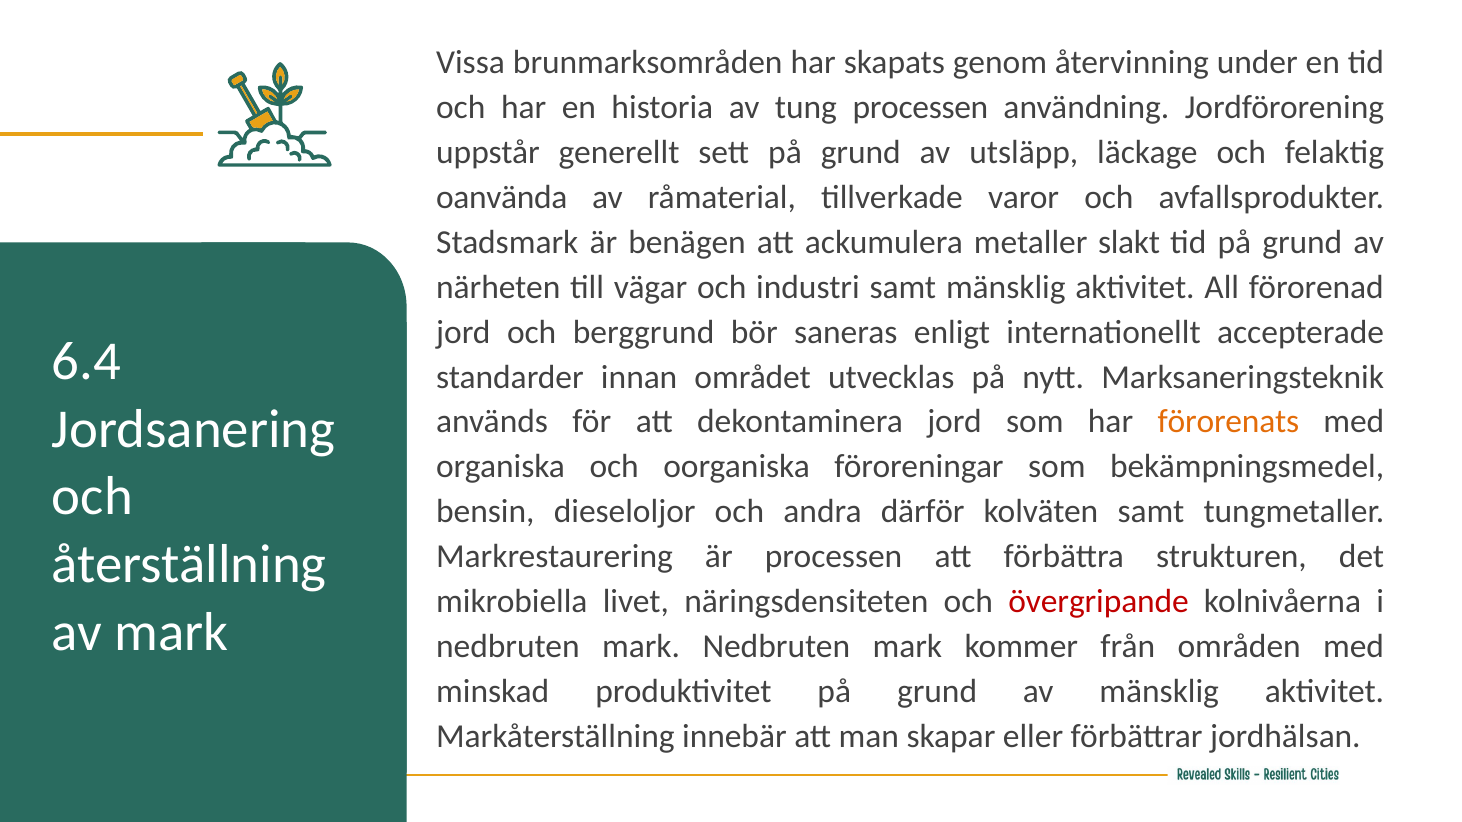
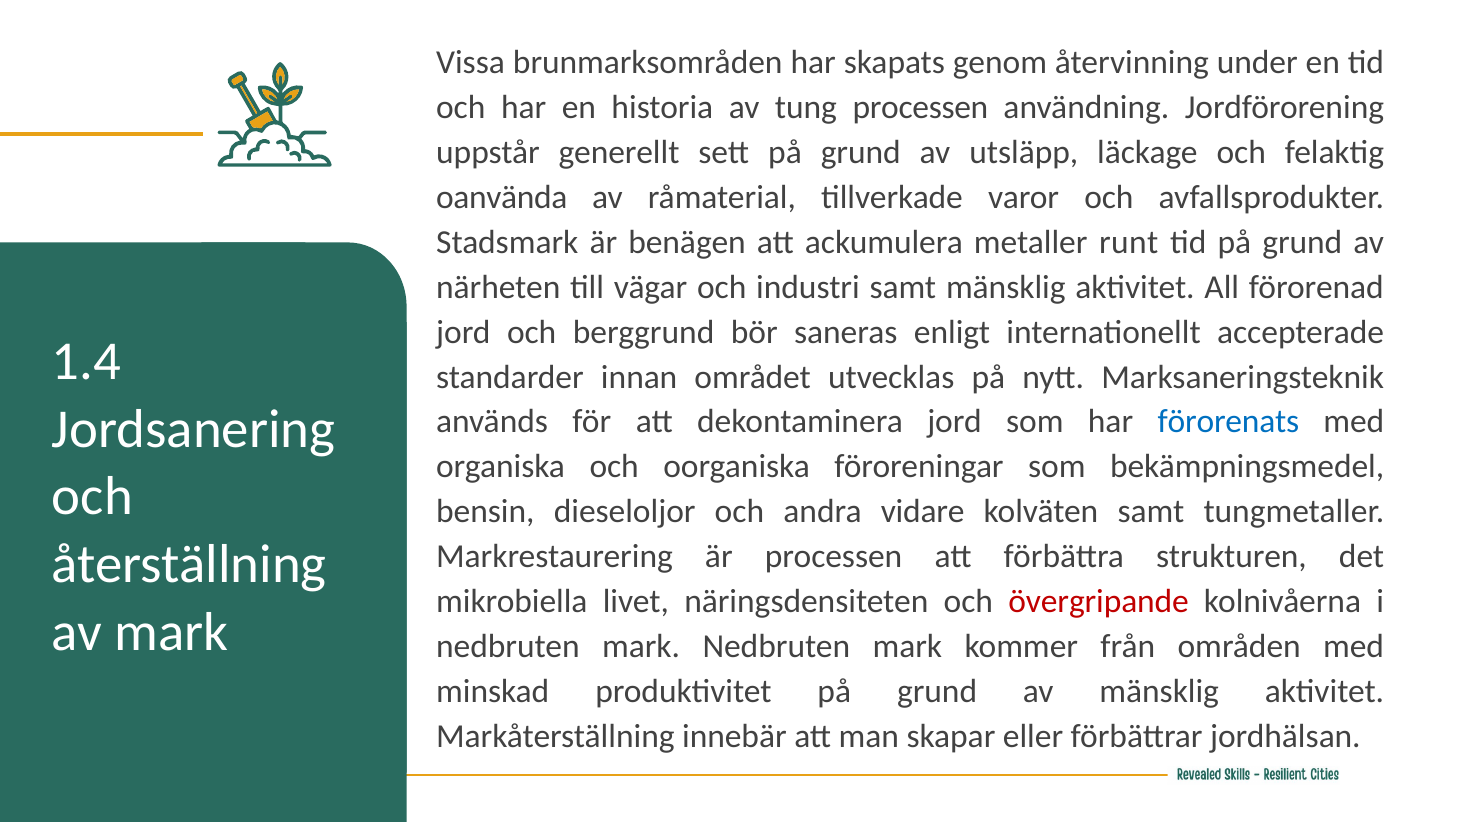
slakt: slakt -> runt
6.4: 6.4 -> 1.4
förorenats colour: orange -> blue
därför: därför -> vidare
